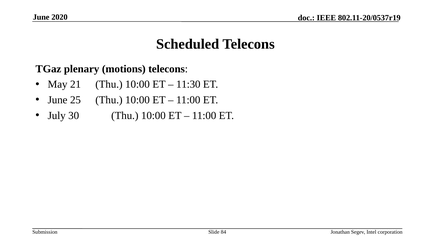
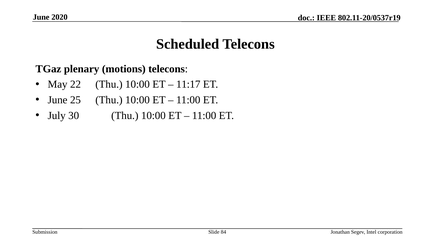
21: 21 -> 22
11:30: 11:30 -> 11:17
